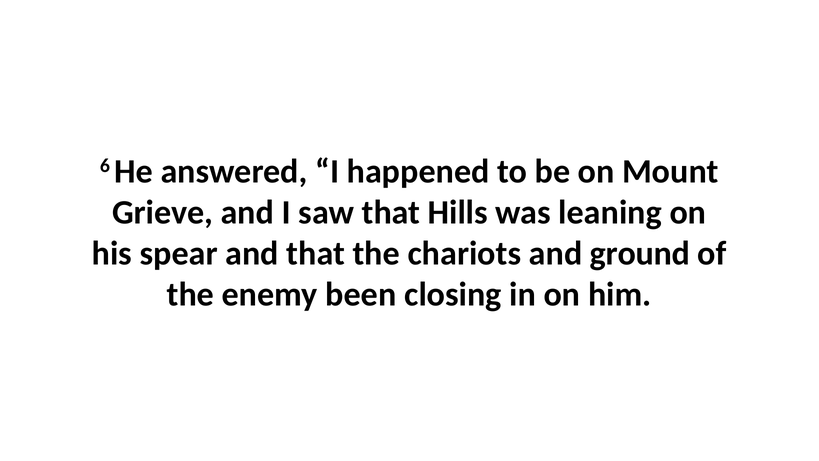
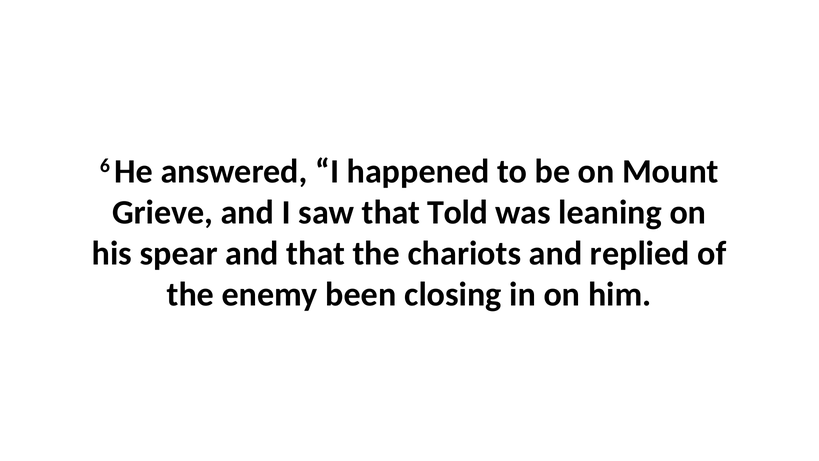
Hills: Hills -> Told
ground: ground -> replied
